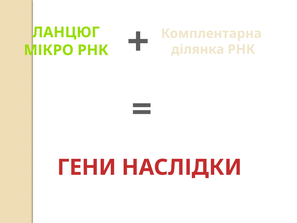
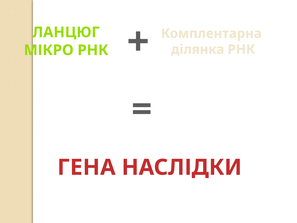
ГЕНИ: ГЕНИ -> ГЕНА
